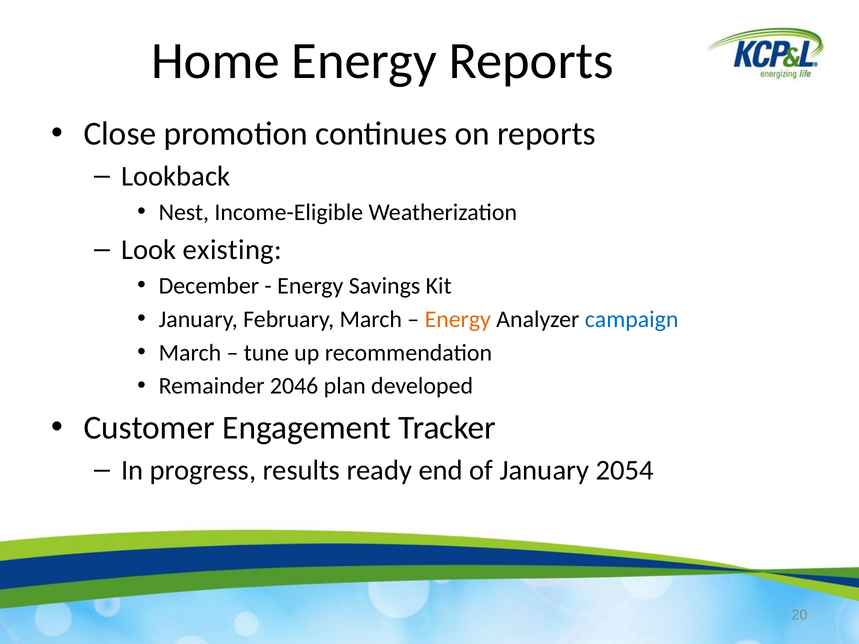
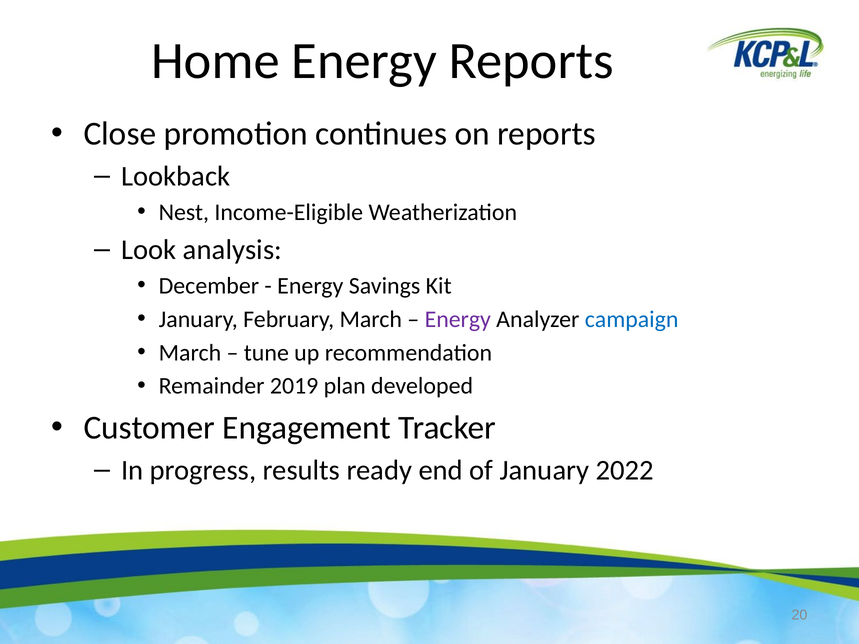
existing: existing -> analysis
Energy at (458, 319) colour: orange -> purple
2046: 2046 -> 2019
2054: 2054 -> 2022
